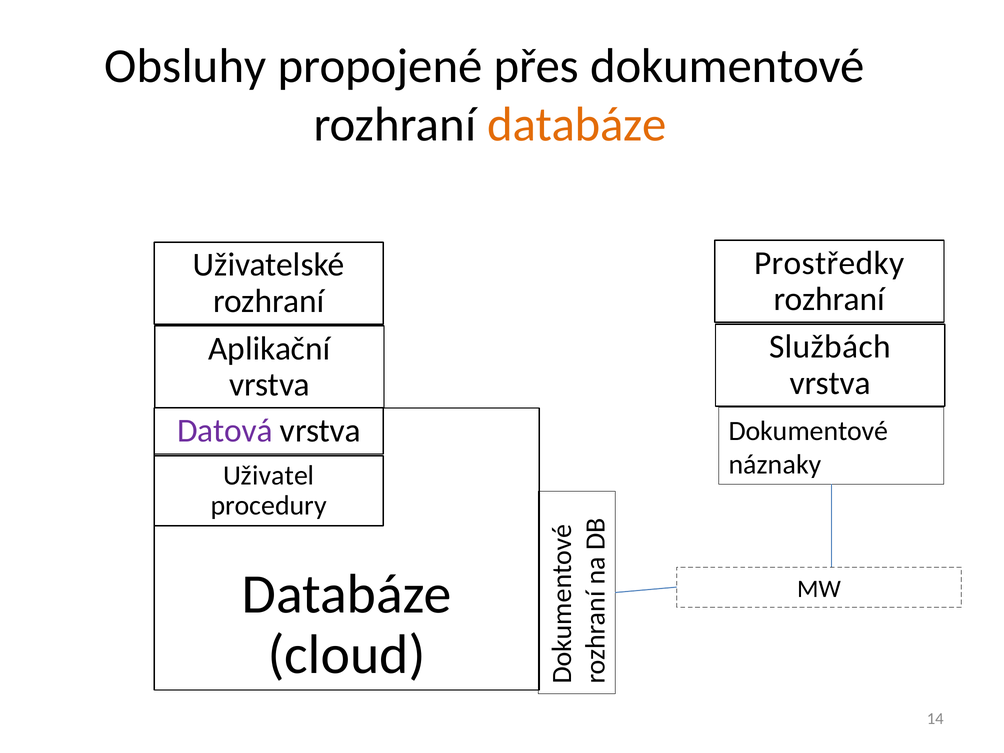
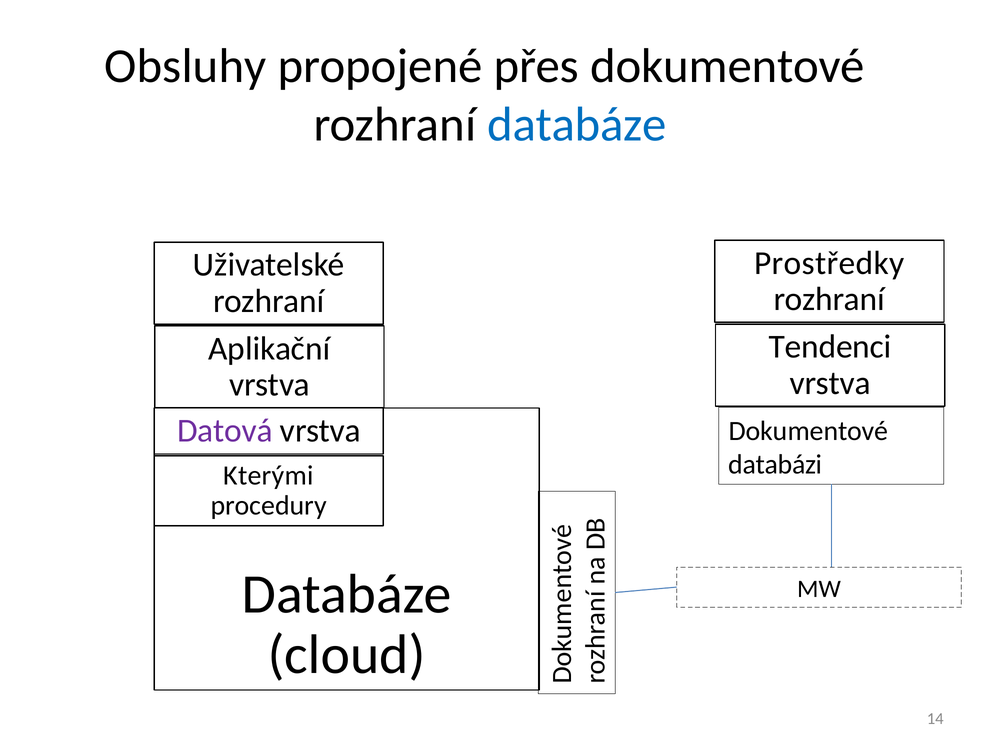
databáze at (577, 125) colour: orange -> blue
Službách: Službách -> Tendenci
náznaky: náznaky -> databázi
Uživatel: Uživatel -> Kterými
